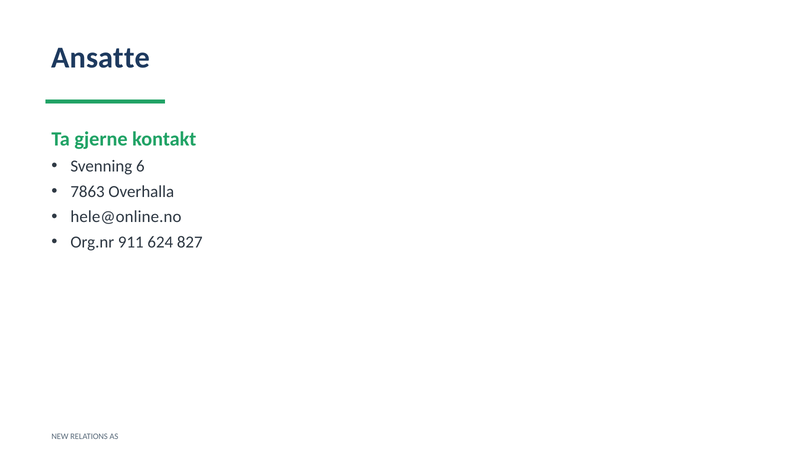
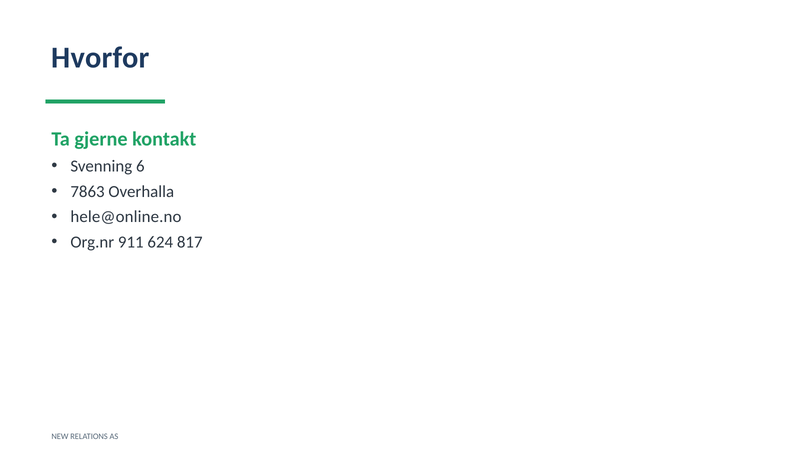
Ansatte: Ansatte -> Hvorfor
827: 827 -> 817
